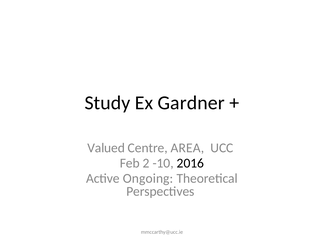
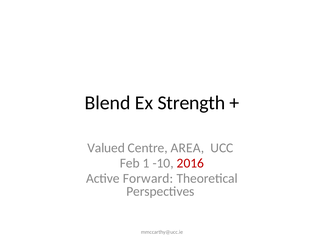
Study: Study -> Blend
Gardner: Gardner -> Strength
2: 2 -> 1
2016 colour: black -> red
Ongoing: Ongoing -> Forward
